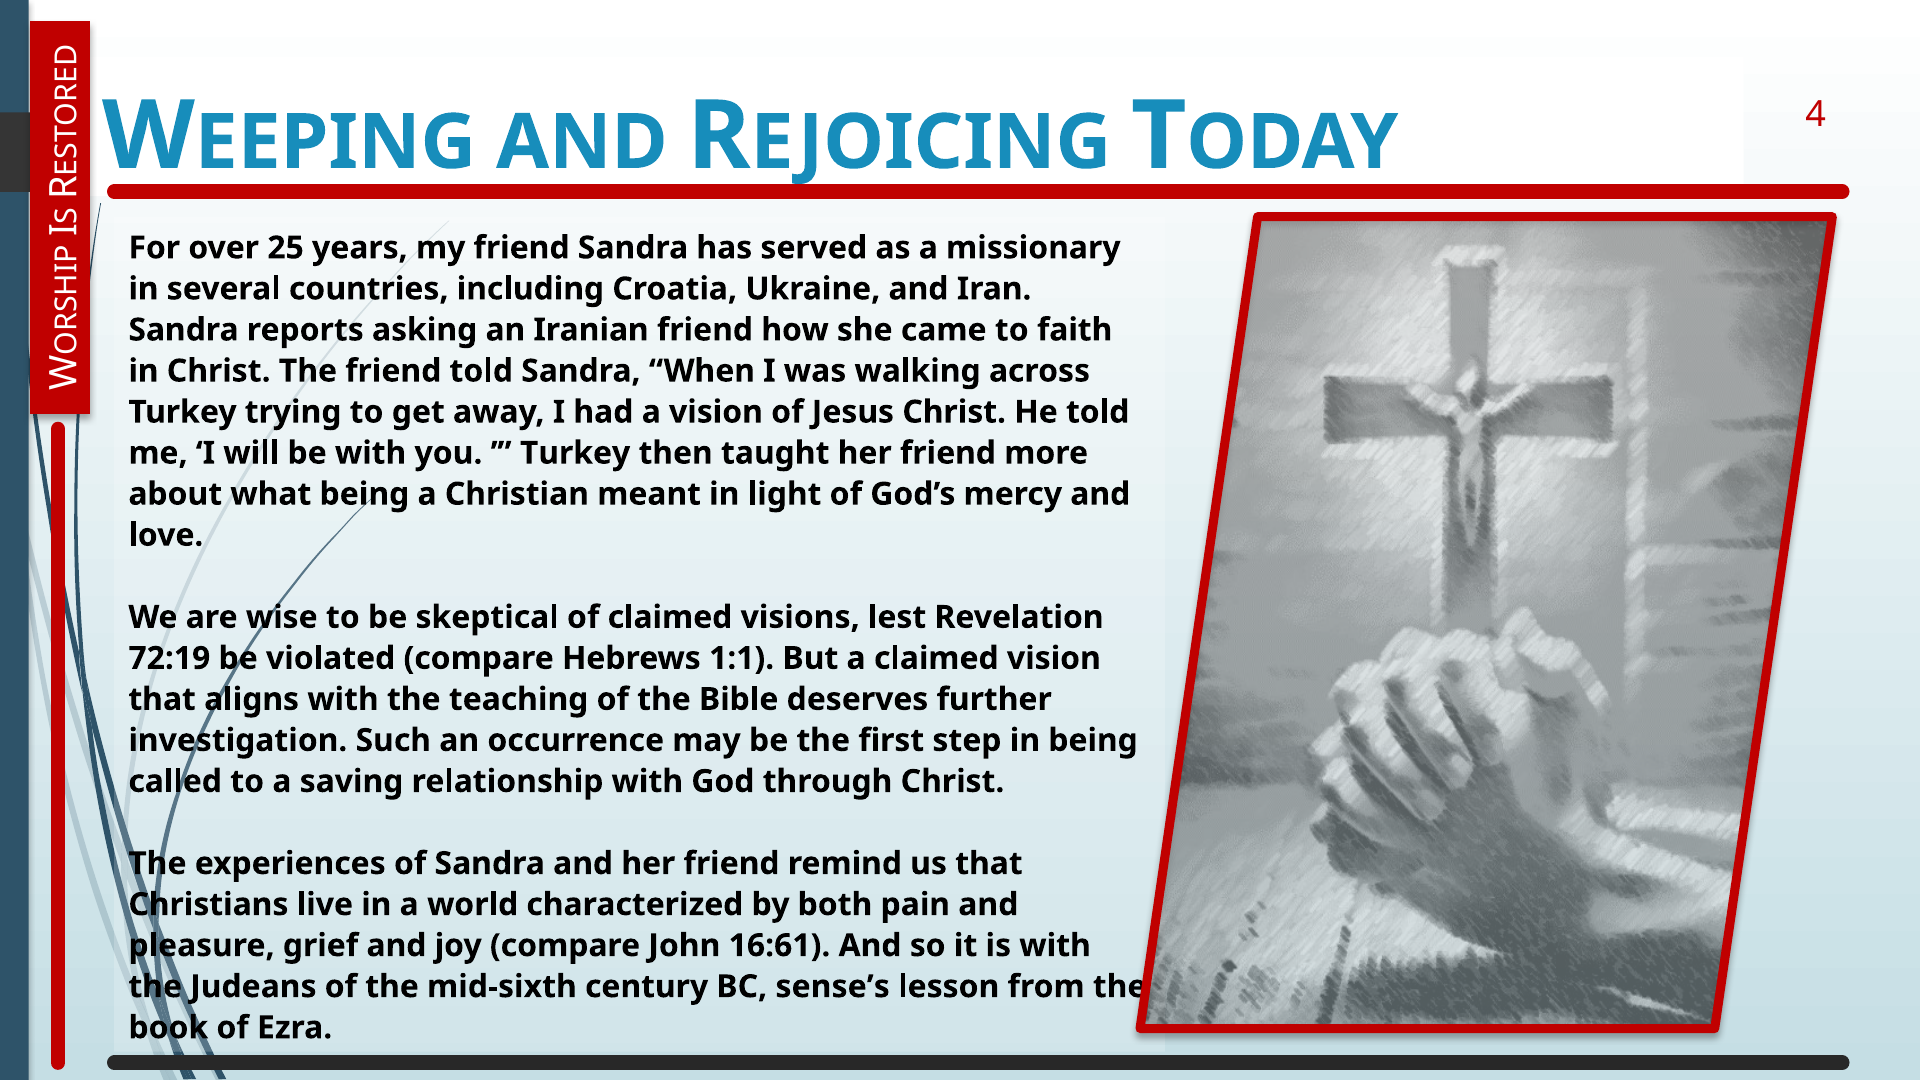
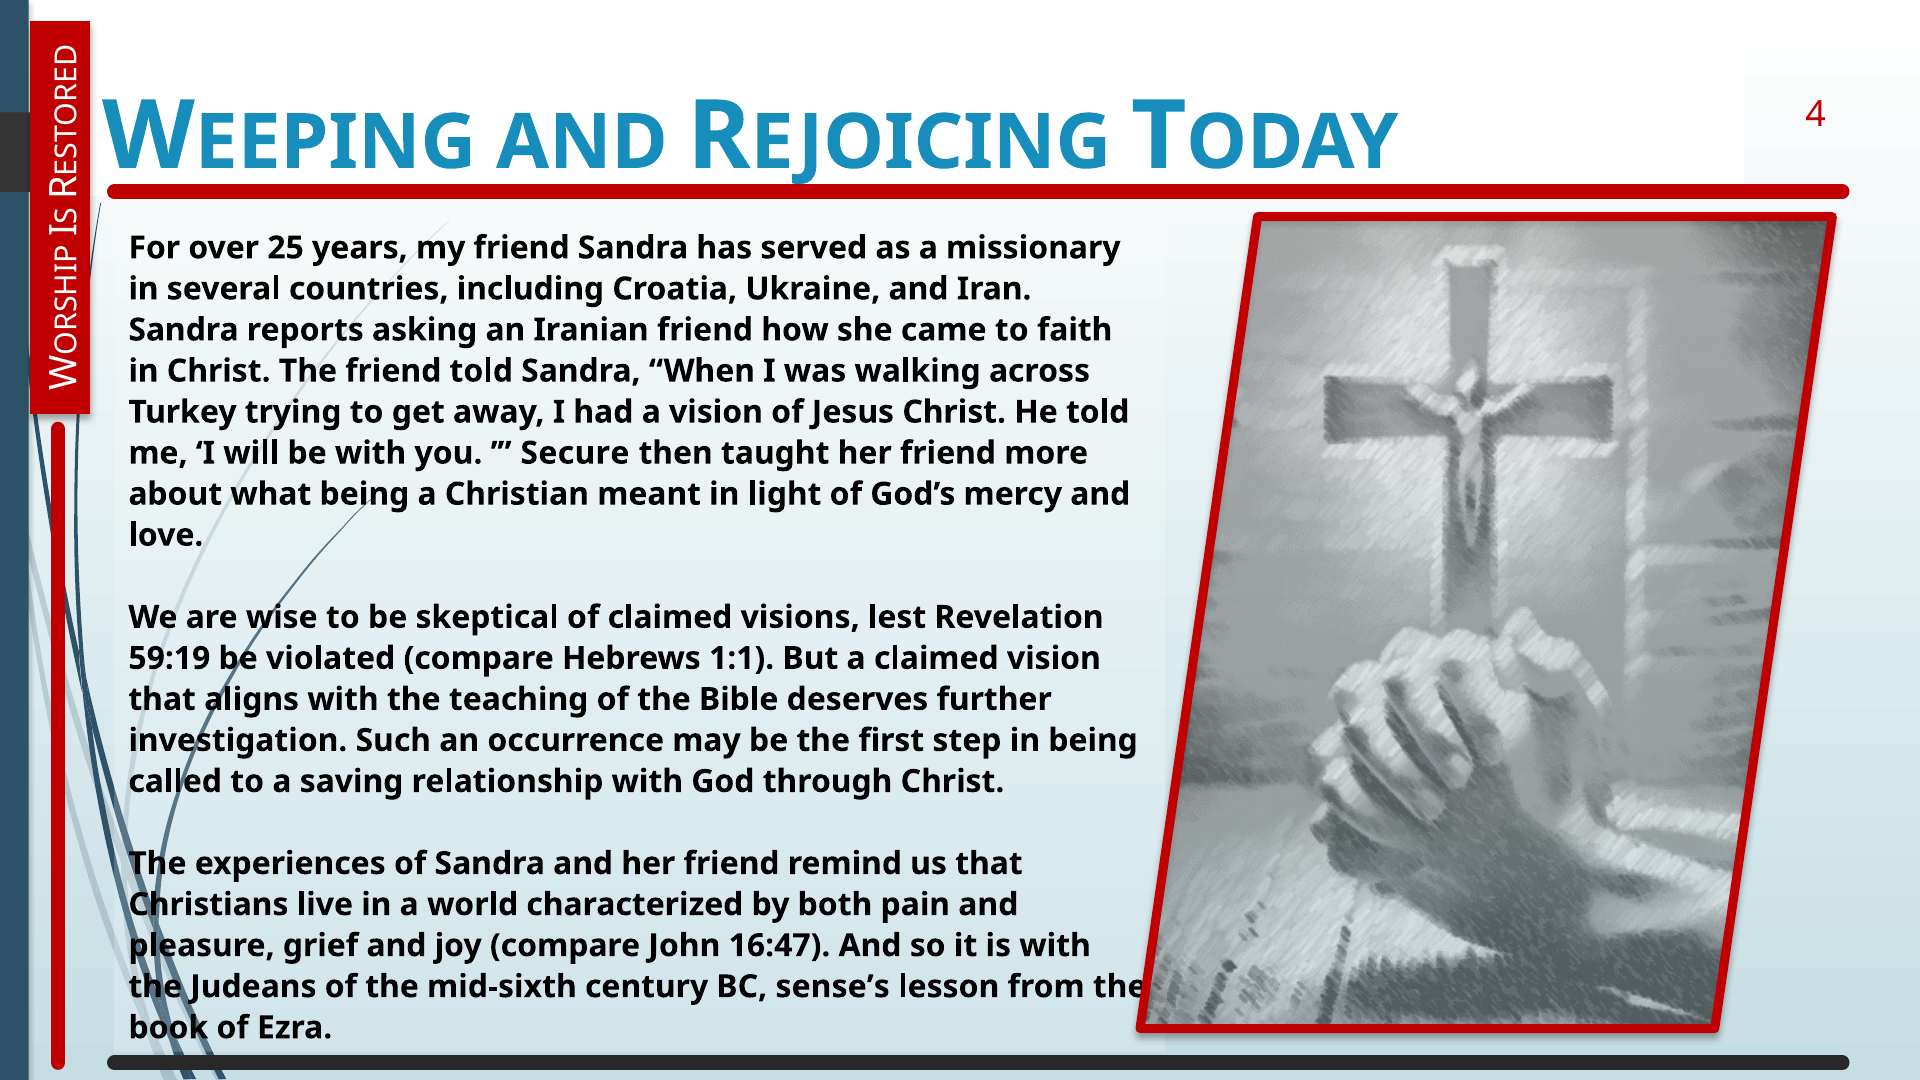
Turkey at (575, 453): Turkey -> Secure
72:19: 72:19 -> 59:19
16:61: 16:61 -> 16:47
